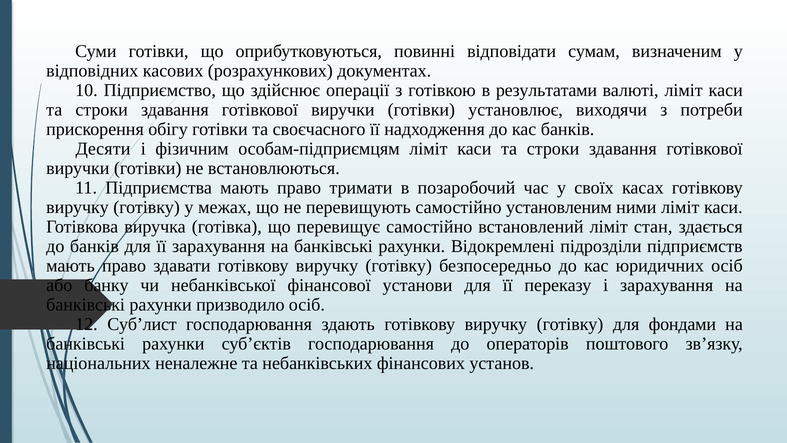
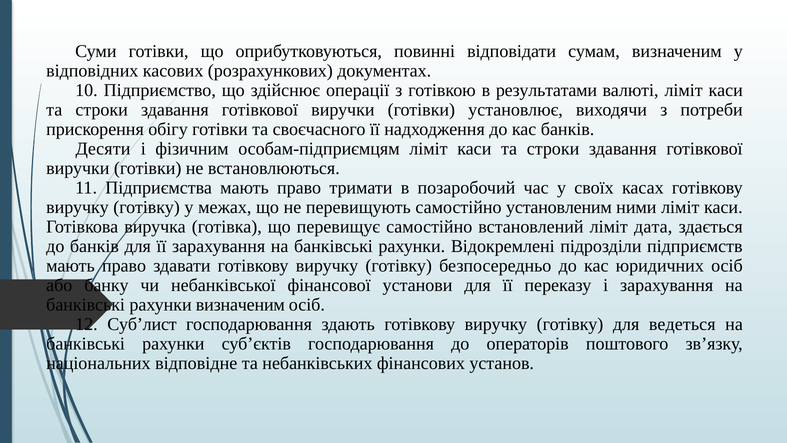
стан: стан -> дата
рахунки призводило: призводило -> визначеним
фондами: фондами -> ведеться
неналежне: неналежне -> відповідне
